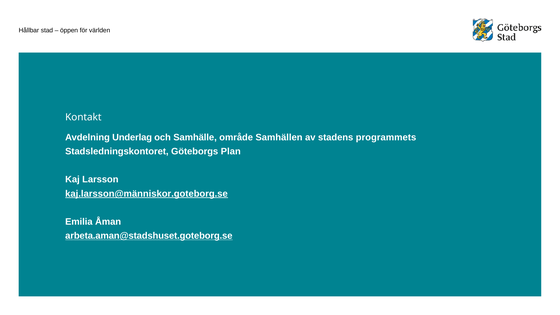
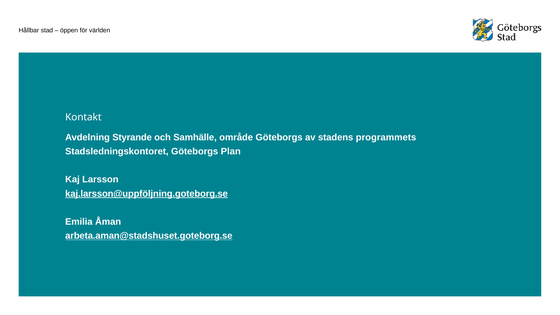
Underlag: Underlag -> Styrande
område Samhällen: Samhällen -> Göteborgs
kaj.larsson@människor.goteborg.se: kaj.larsson@människor.goteborg.se -> kaj.larsson@uppföljning.goteborg.se
